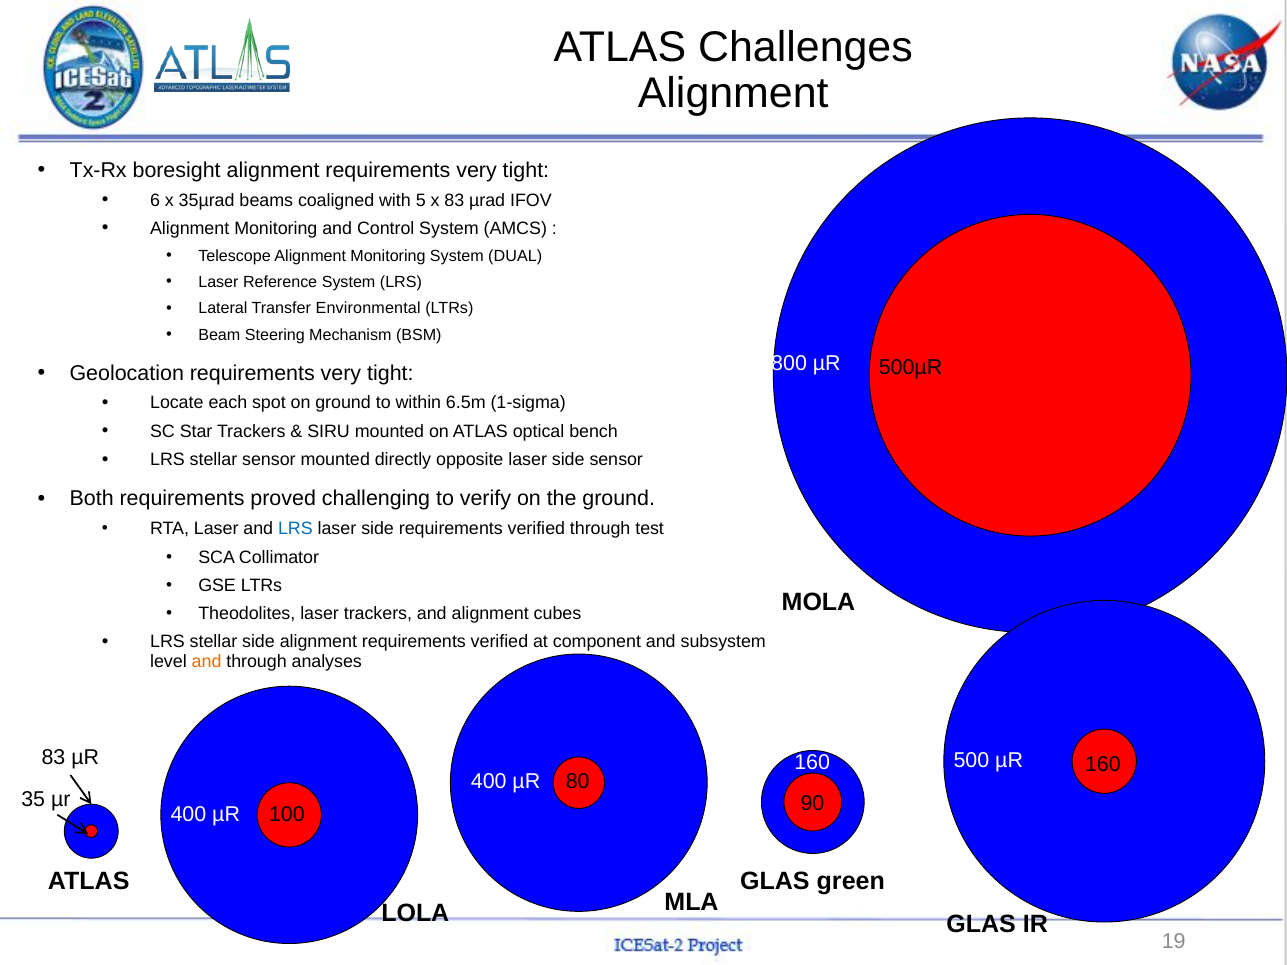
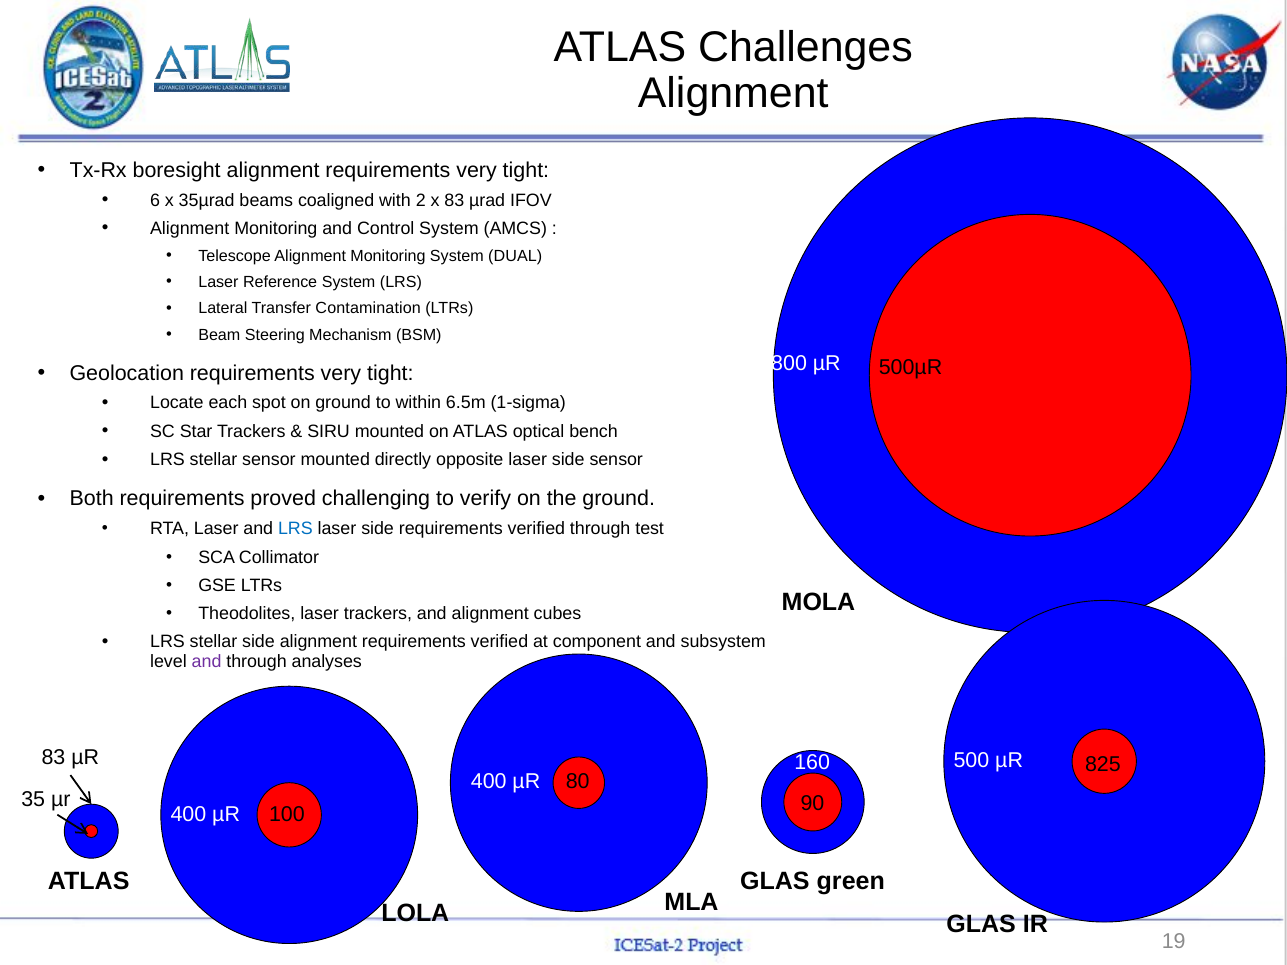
5: 5 -> 2
Environmental: Environmental -> Contamination
and at (207, 662) colour: orange -> purple
µR 160: 160 -> 825
